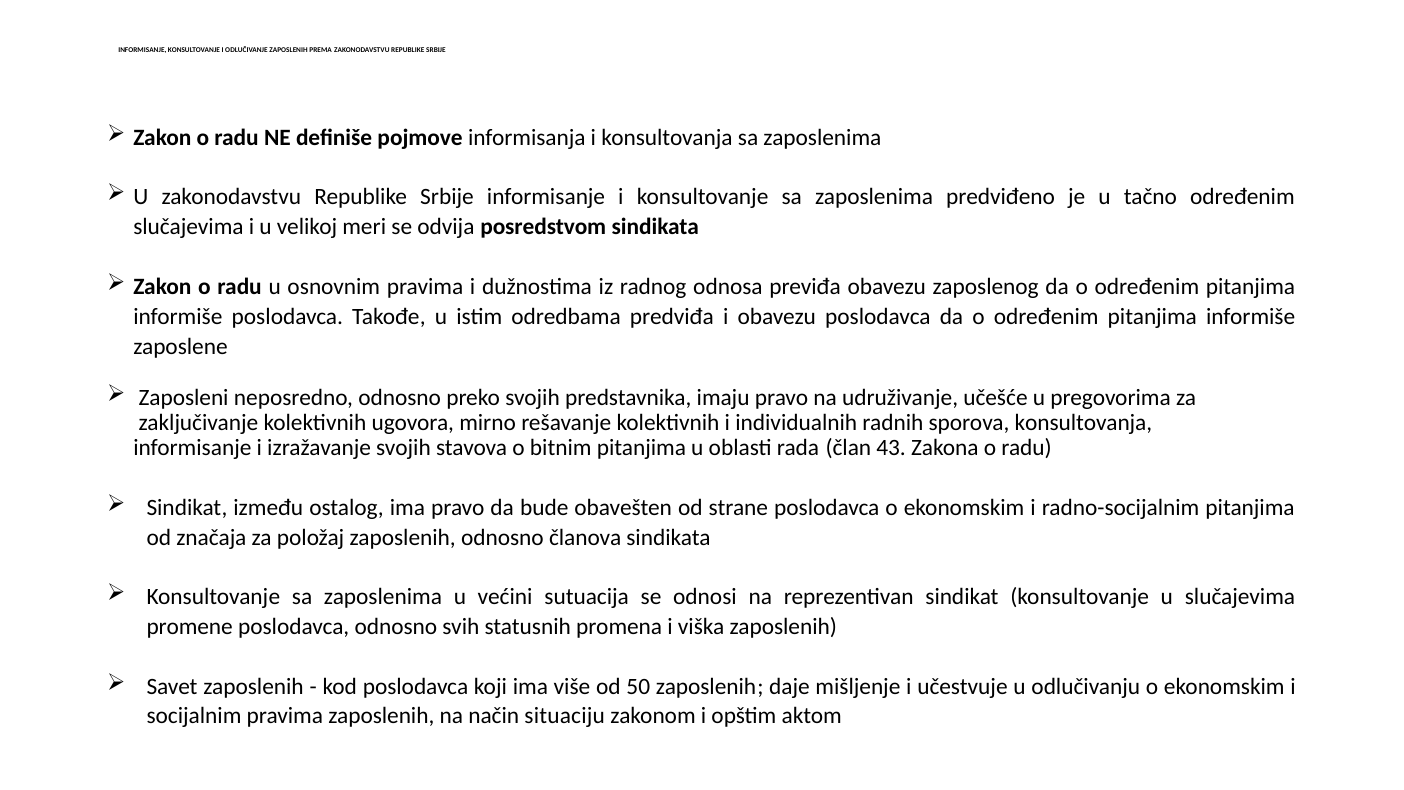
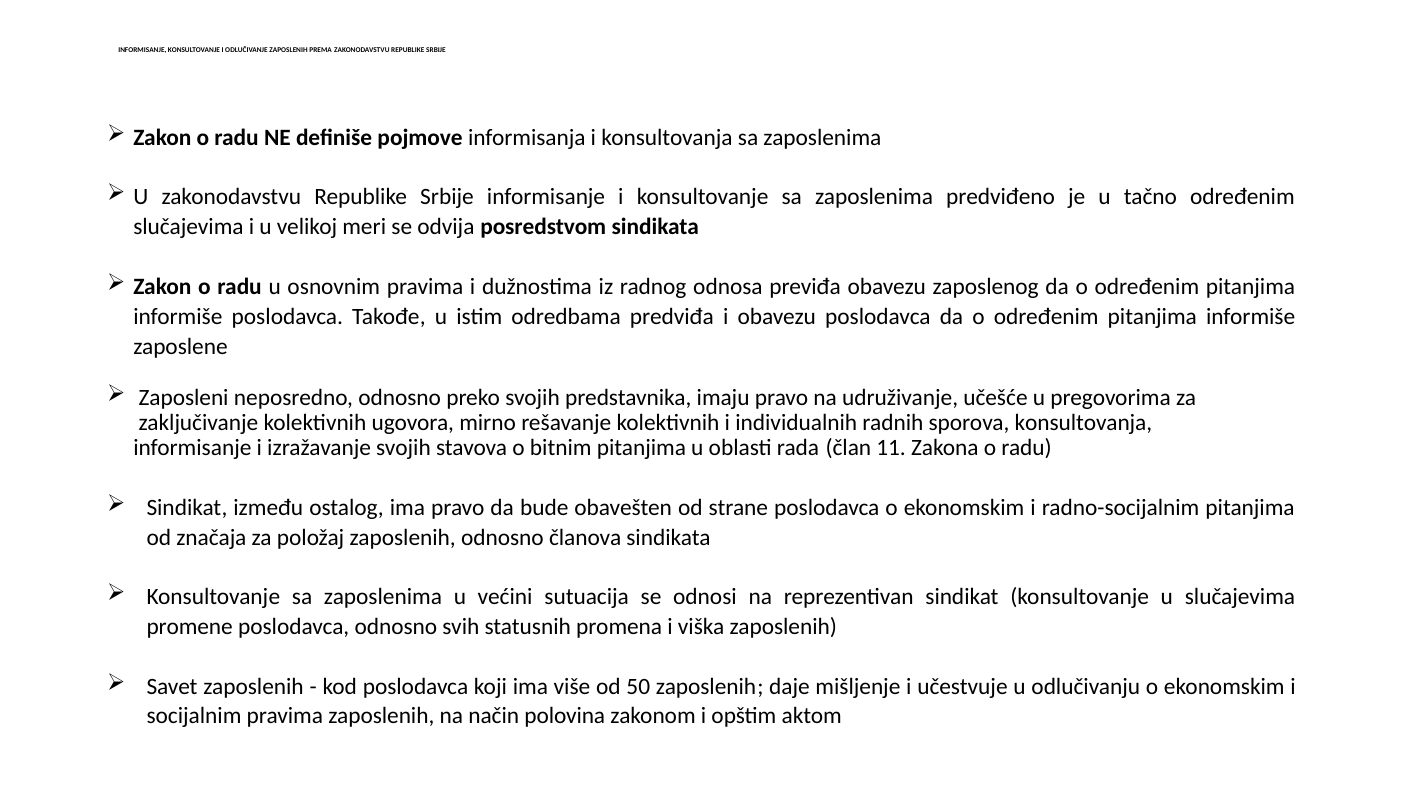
43: 43 -> 11
situaciju: situaciju -> polovina
